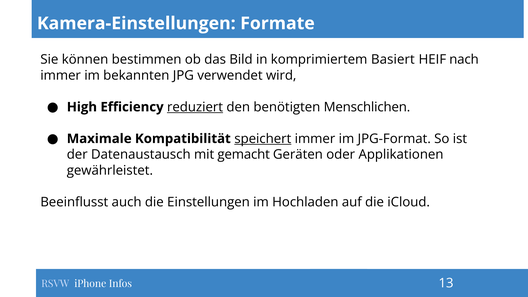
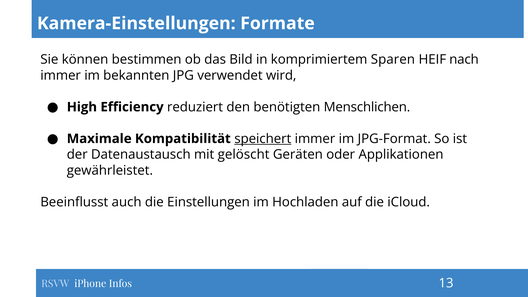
Basiert: Basiert -> Sparen
reduziert underline: present -> none
gemacht: gemacht -> gelöscht
